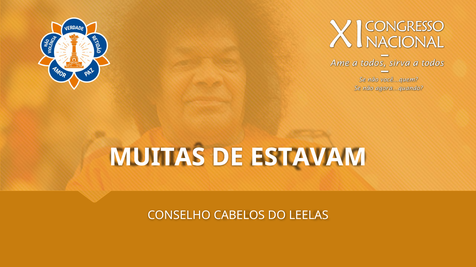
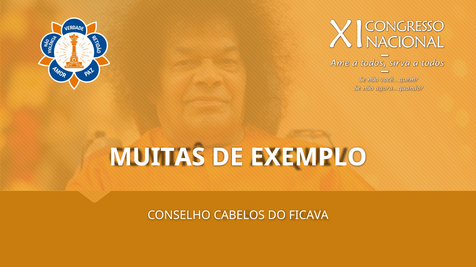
ESTAVAM: ESTAVAM -> EXEMPLO
LEELAS: LEELAS -> FICAVA
